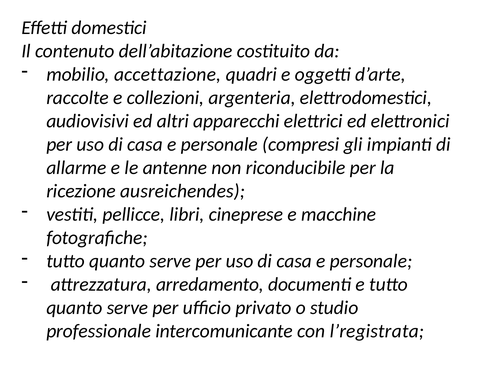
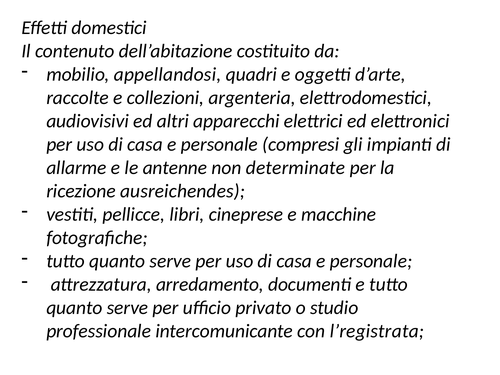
accettazione: accettazione -> appellandosi
riconducibile: riconducibile -> determinate
